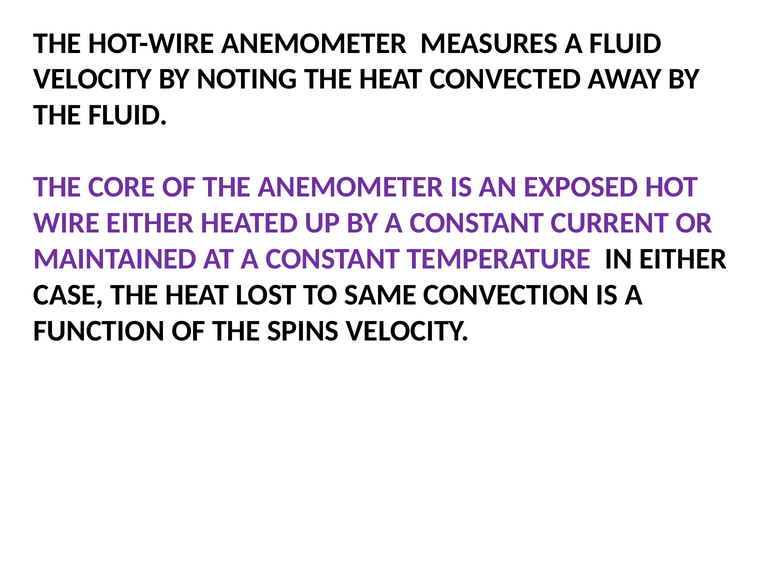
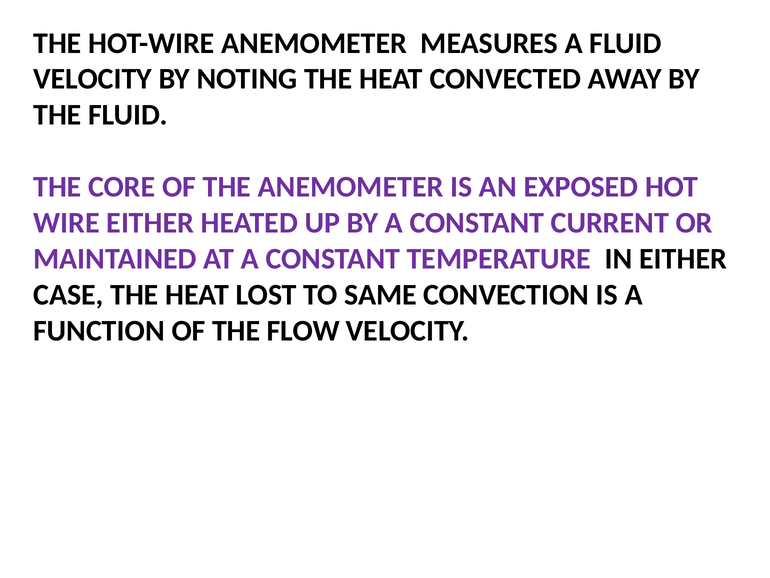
SPINS: SPINS -> FLOW
